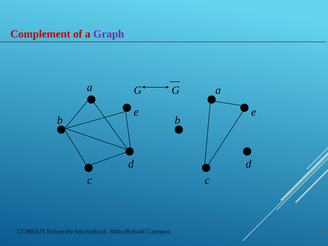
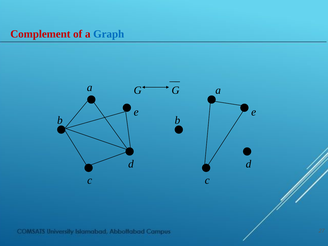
Graph colour: purple -> blue
